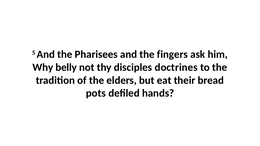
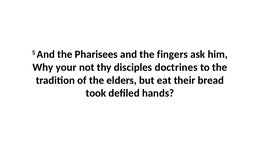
belly: belly -> your
pots: pots -> took
